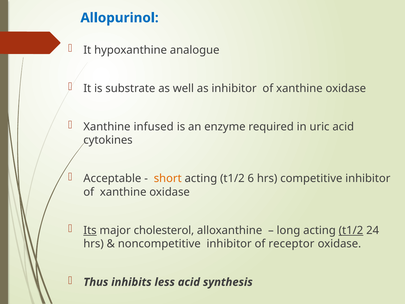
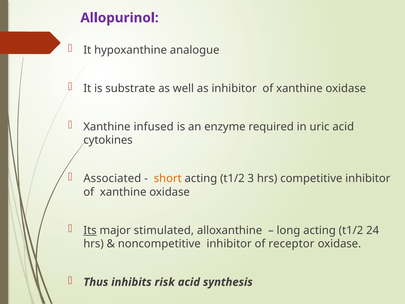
Allopurinol colour: blue -> purple
Acceptable: Acceptable -> Associated
6: 6 -> 3
cholesterol: cholesterol -> stimulated
t1/2 at (351, 230) underline: present -> none
less: less -> risk
